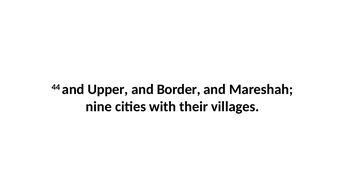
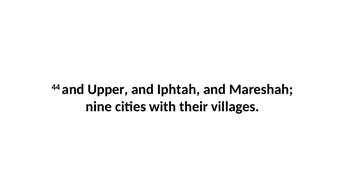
Border: Border -> Iphtah
